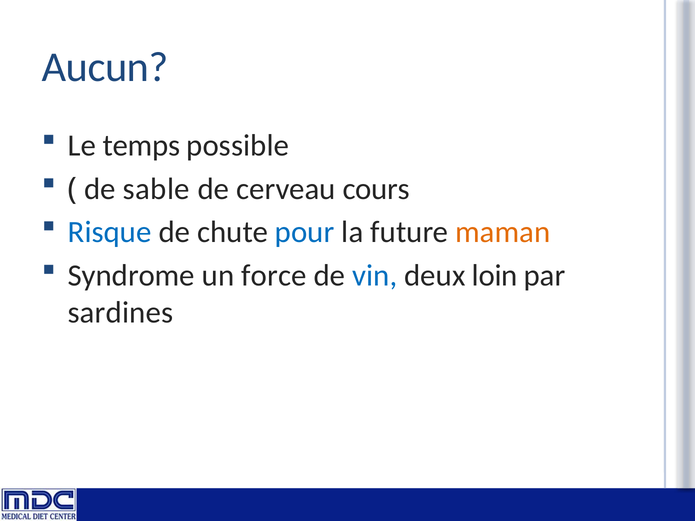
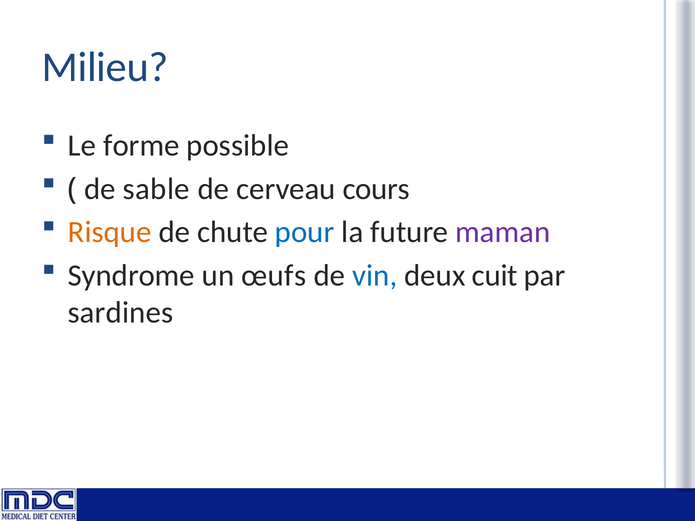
Aucun: Aucun -> Milieu
temps: temps -> forme
Risque colour: blue -> orange
maman colour: orange -> purple
force: force -> œufs
loin: loin -> cuit
